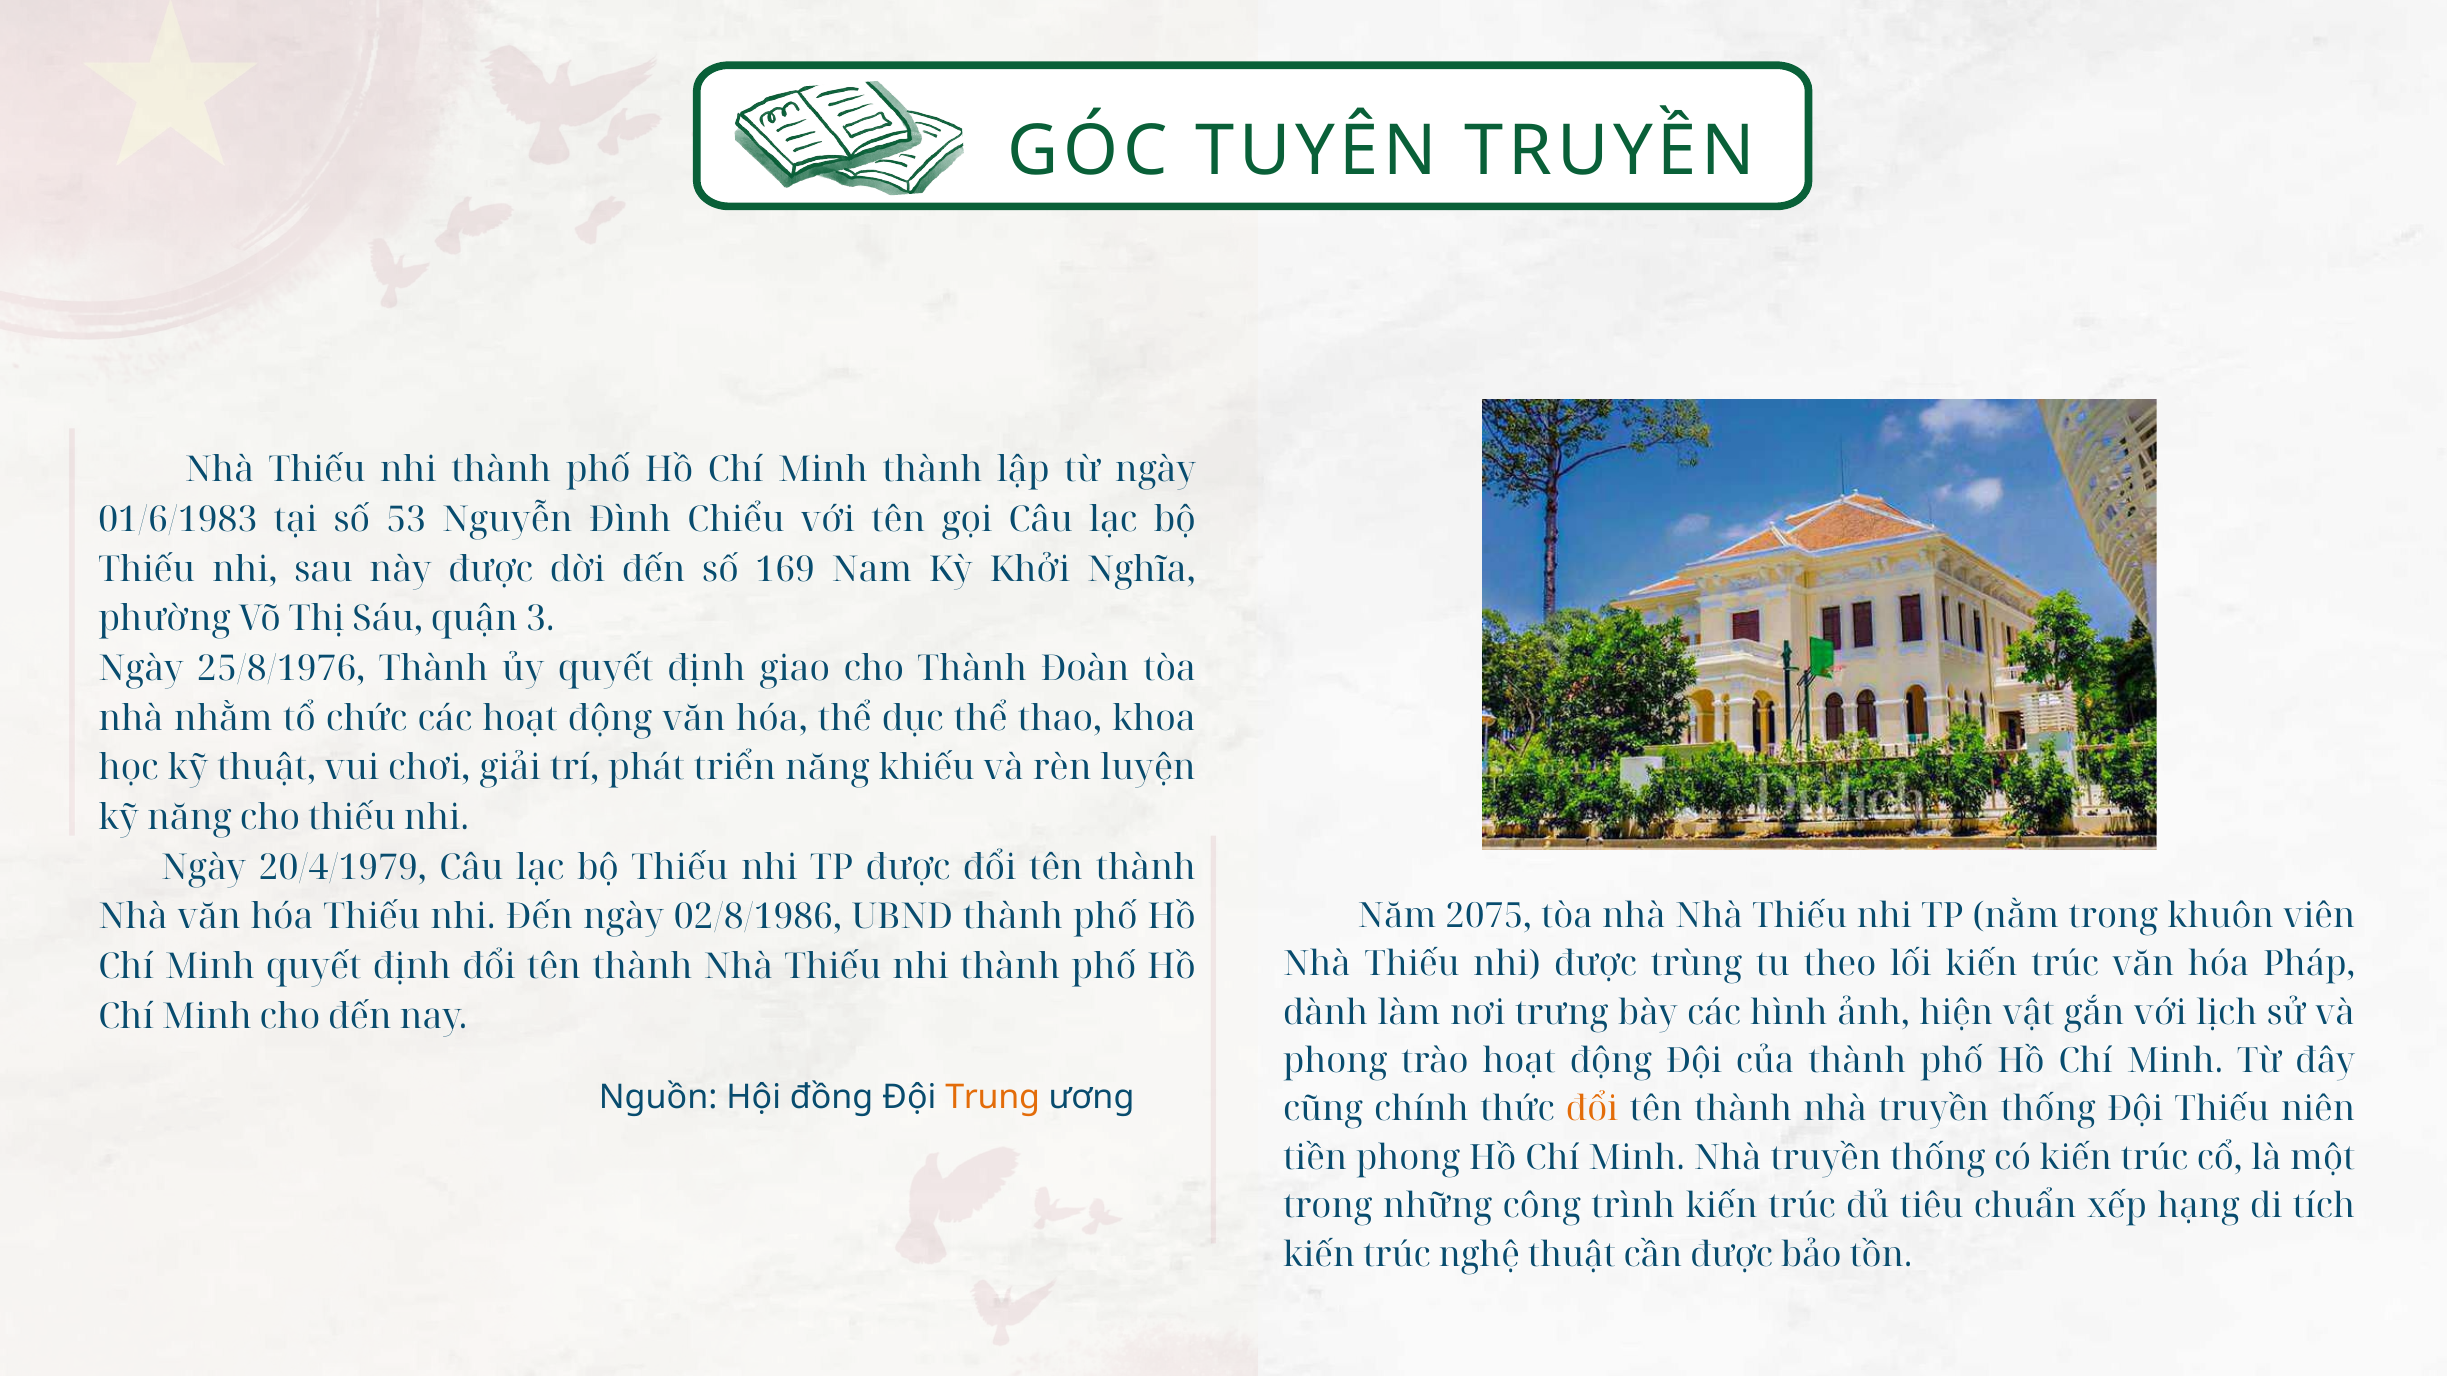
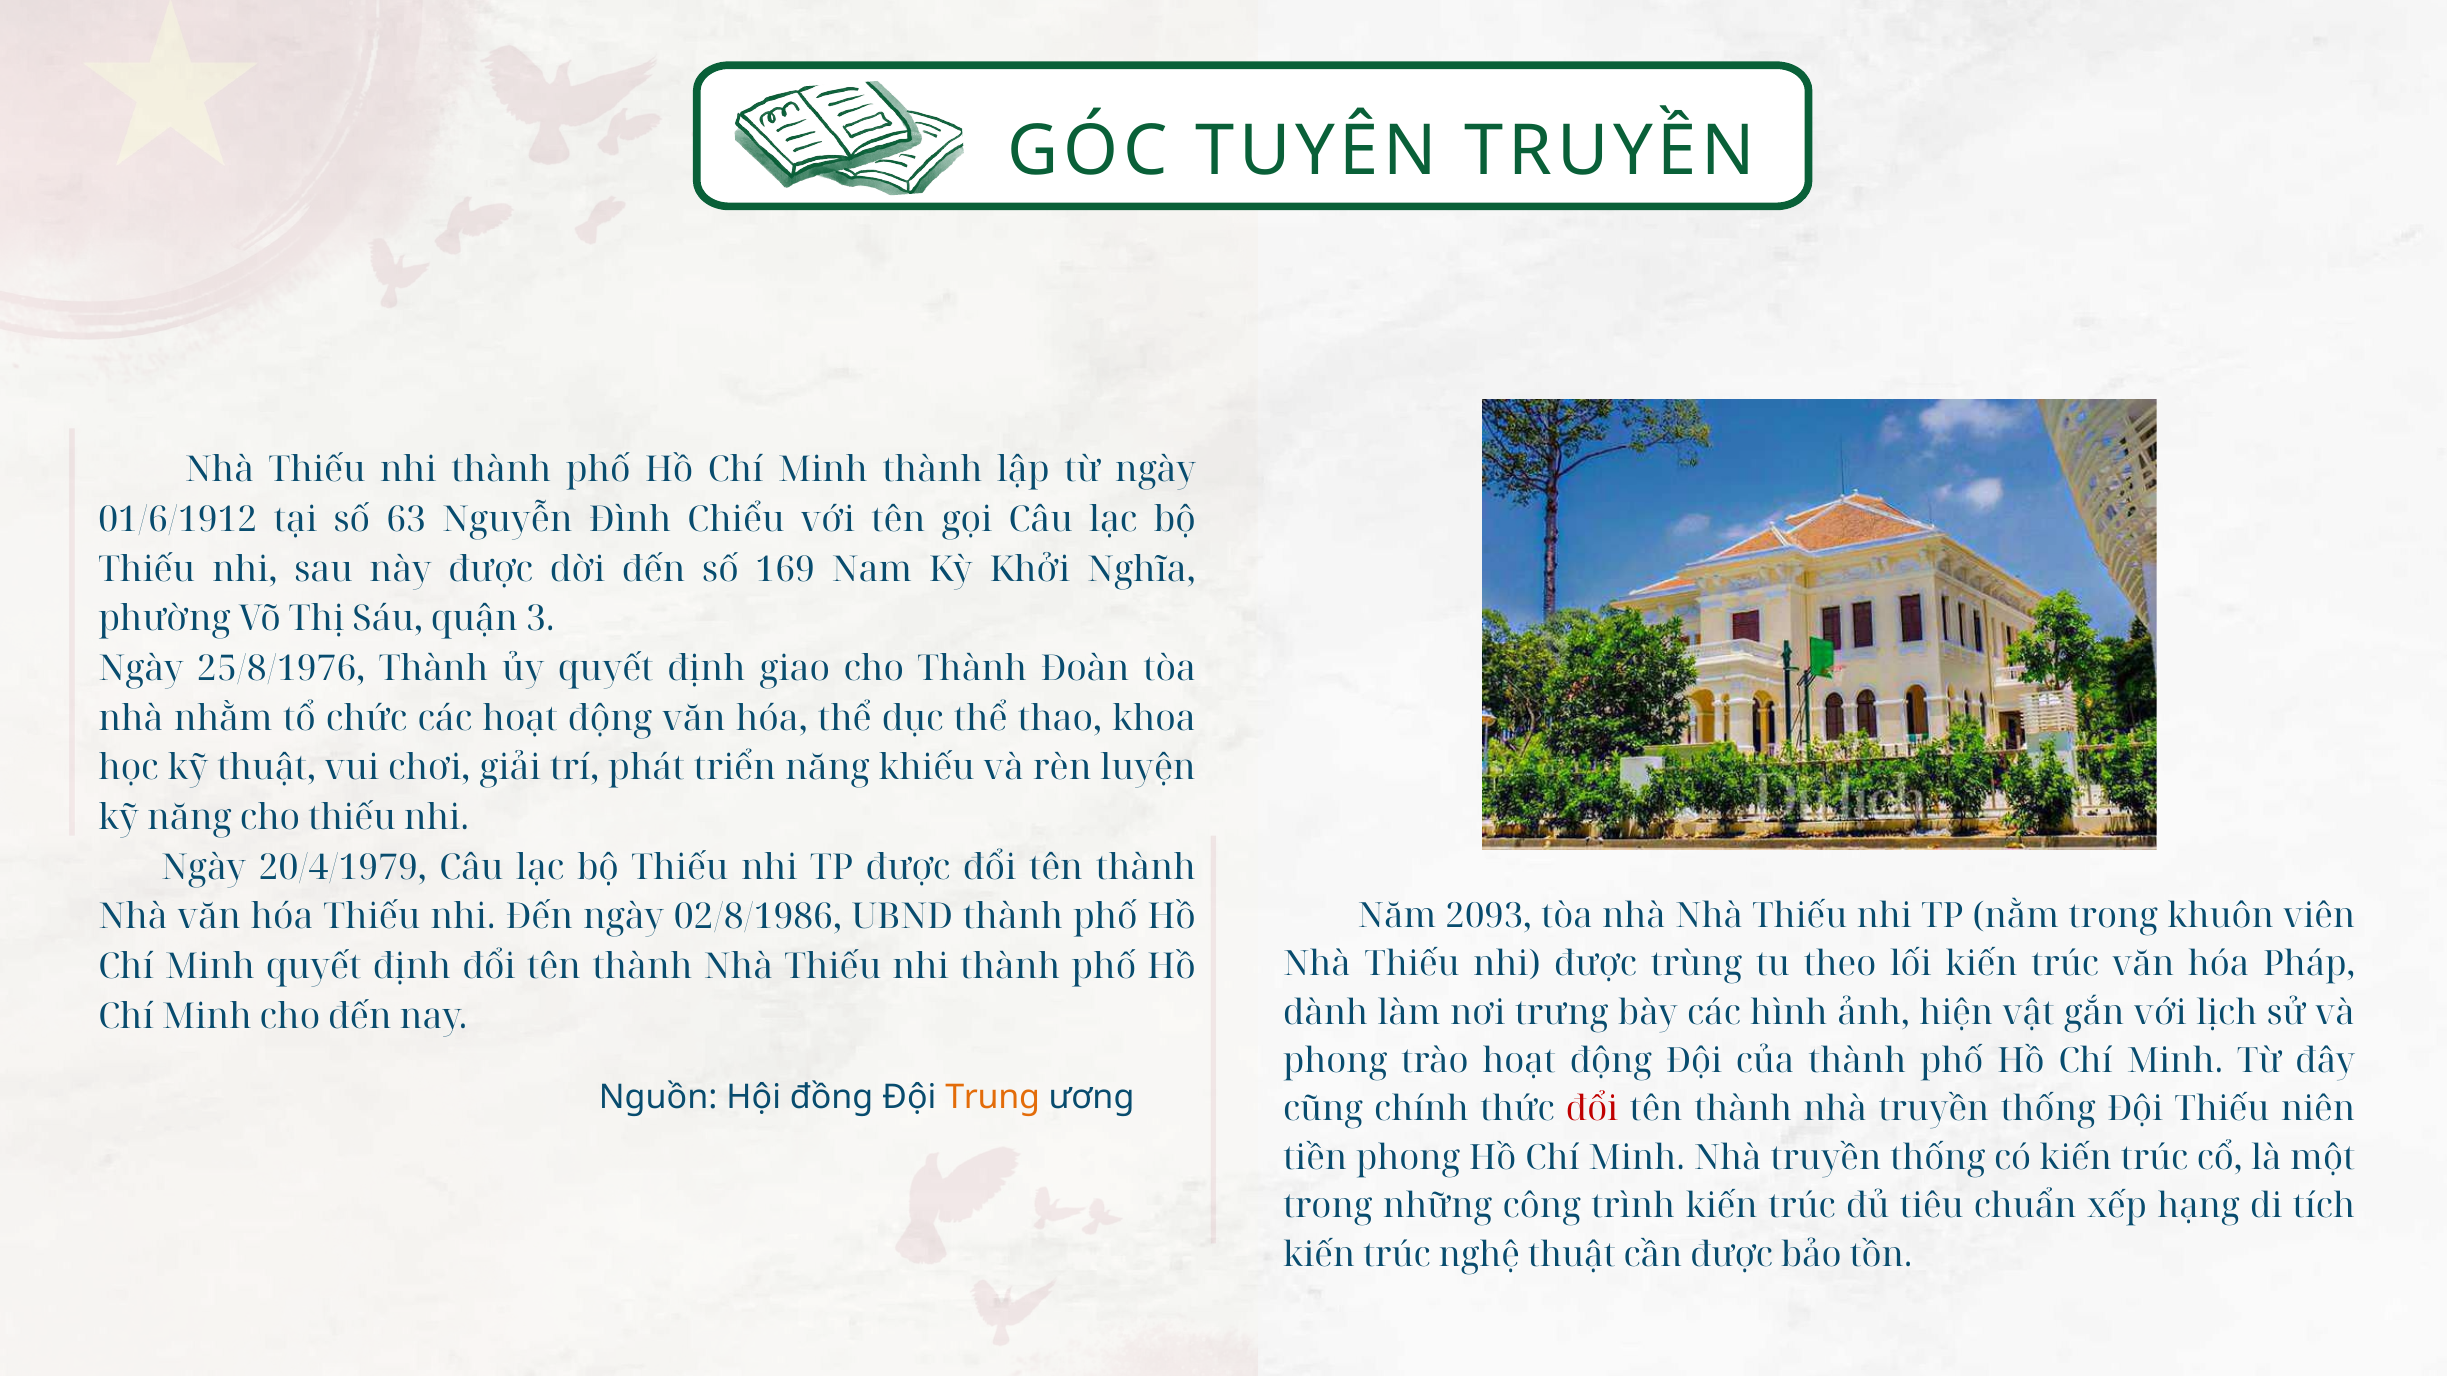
01/6/1983: 01/6/1983 -> 01/6/1912
53: 53 -> 63
2075: 2075 -> 2093
đổi at (1592, 1110) colour: orange -> red
